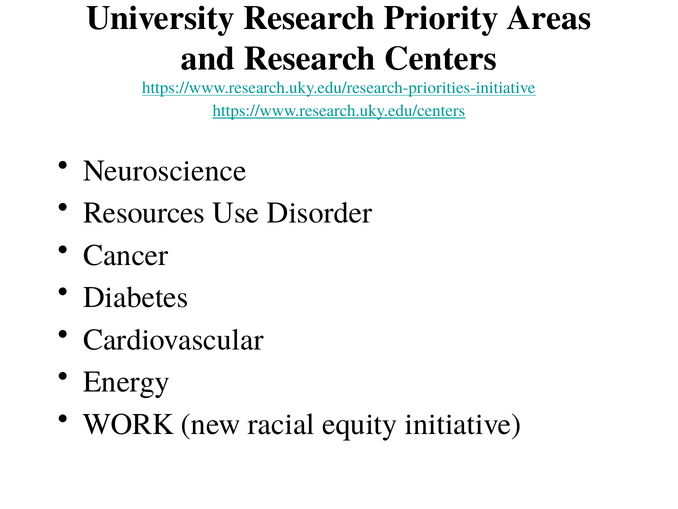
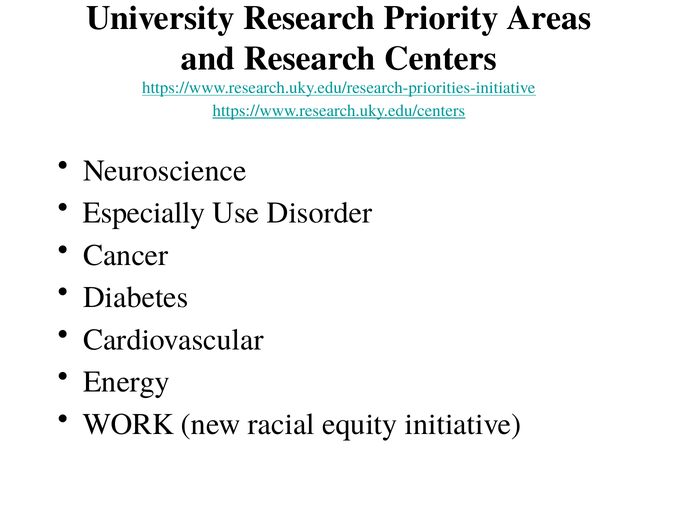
Resources: Resources -> Especially
